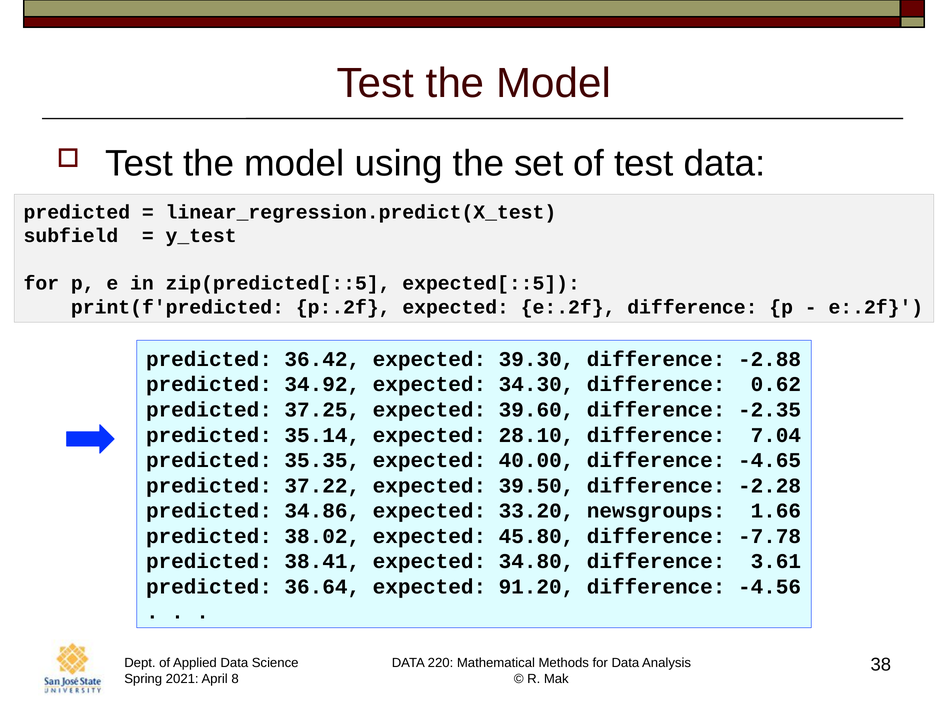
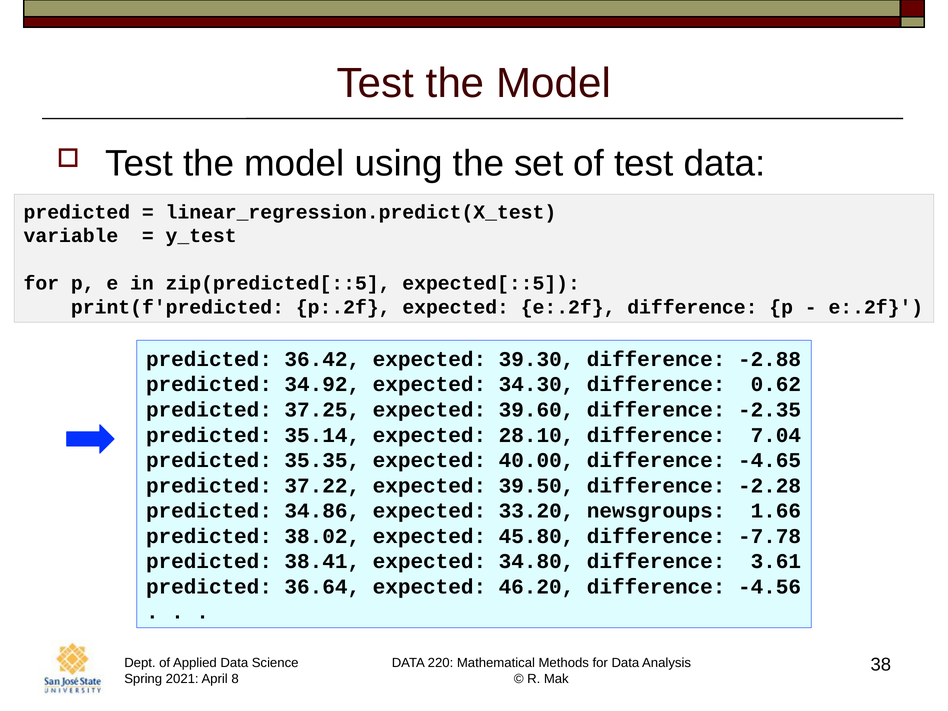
subfield: subfield -> variable
91.20: 91.20 -> 46.20
